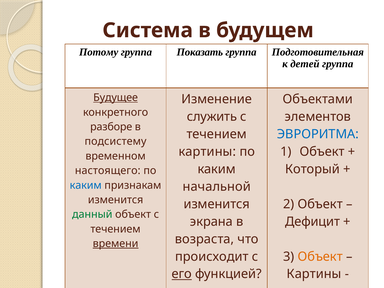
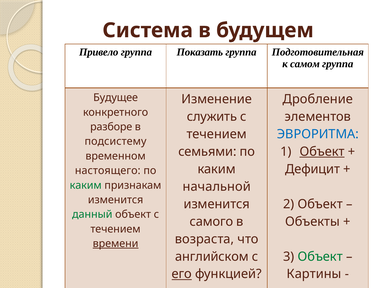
Потому: Потому -> Привело
детей: детей -> самом
Будущее underline: present -> none
Объектами: Объектами -> Дробление
картины at (207, 152): картины -> семьями
Объект at (322, 152) underline: none -> present
Который: Который -> Дефицит
каким at (86, 185) colour: blue -> green
экрана: экрана -> самого
Дефицит: Дефицит -> Объекты
происходит: происходит -> английском
Объект at (320, 257) colour: orange -> green
